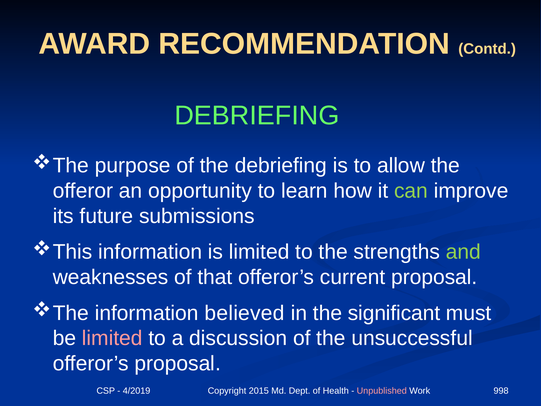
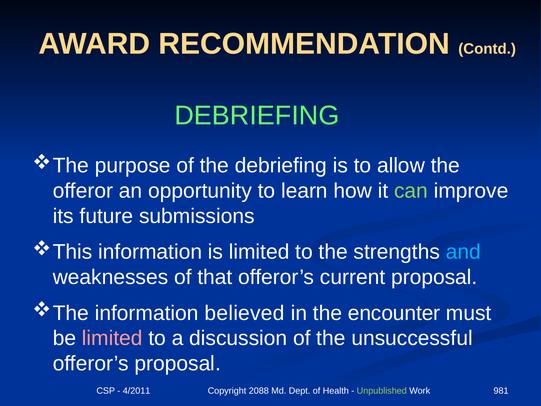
and colour: light green -> light blue
significant: significant -> encounter
4/2019: 4/2019 -> 4/2011
2015: 2015 -> 2088
Unpublished colour: pink -> light green
998: 998 -> 981
